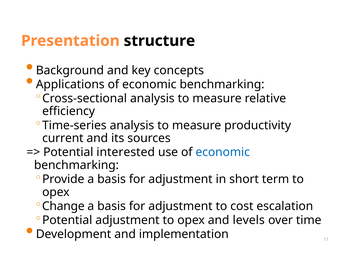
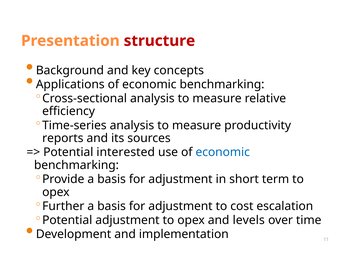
structure colour: black -> red
current: current -> reports
Change: Change -> Further
